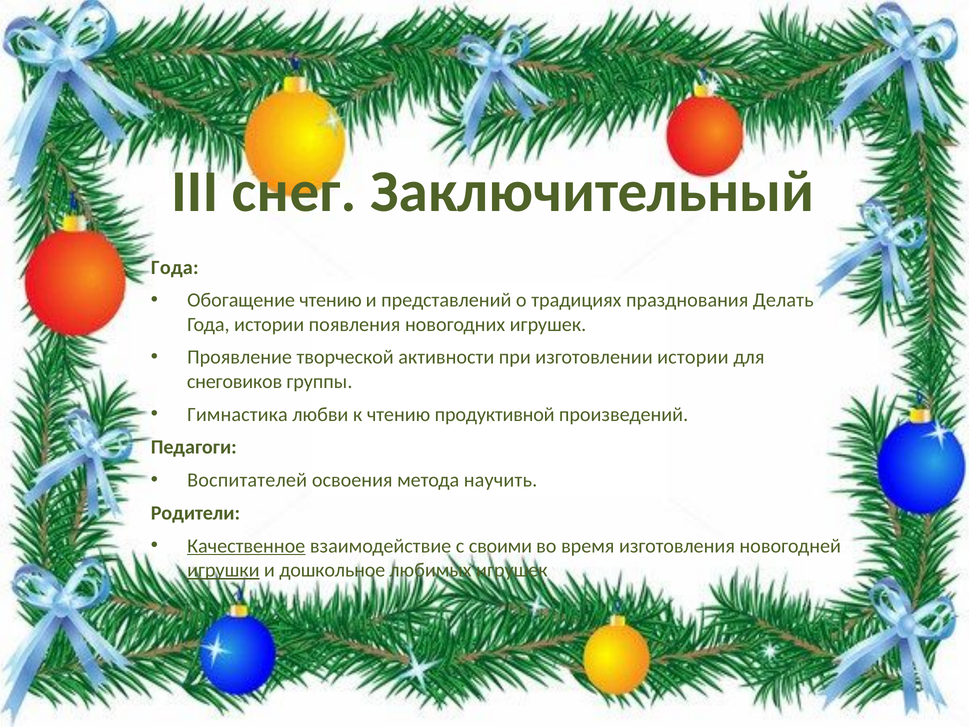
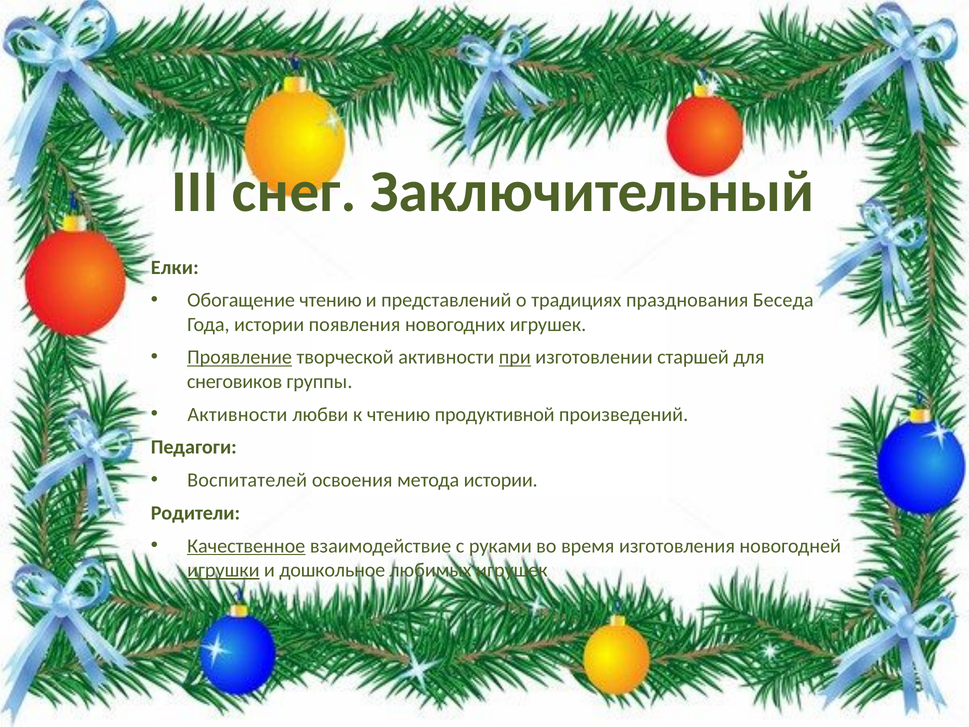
Года at (175, 267): Года -> Елки
Делать: Делать -> Беседа
Проявление underline: none -> present
при underline: none -> present
изготовлении истории: истории -> старшей
Гимнастика at (237, 414): Гимнастика -> Активности
метода научить: научить -> истории
своими: своими -> руками
